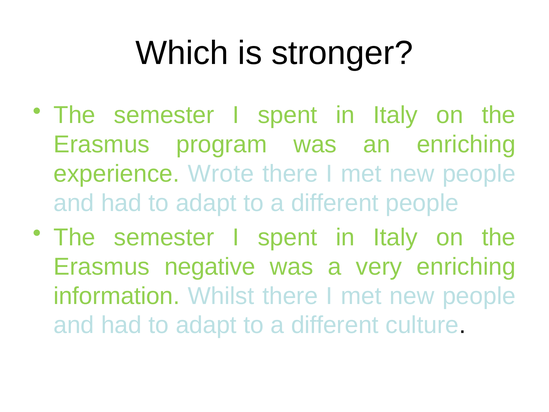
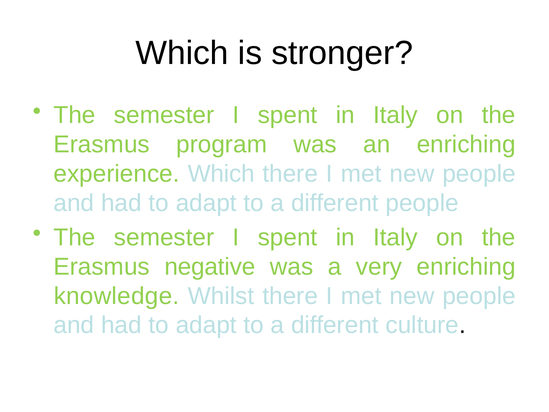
experience Wrote: Wrote -> Which
information: information -> knowledge
